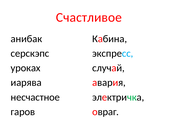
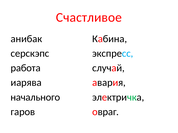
уроках: уроках -> работа
несчастное: несчастное -> начального
